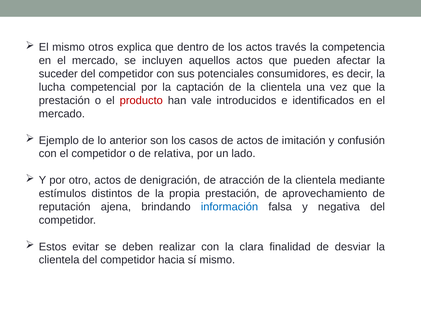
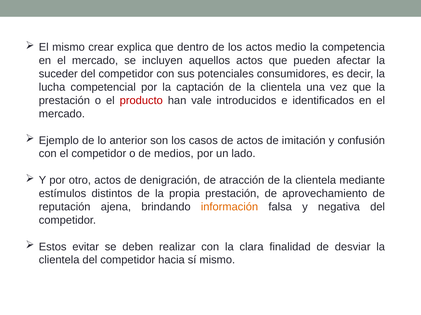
otros: otros -> crear
través: través -> medio
relativa: relativa -> medios
información colour: blue -> orange
